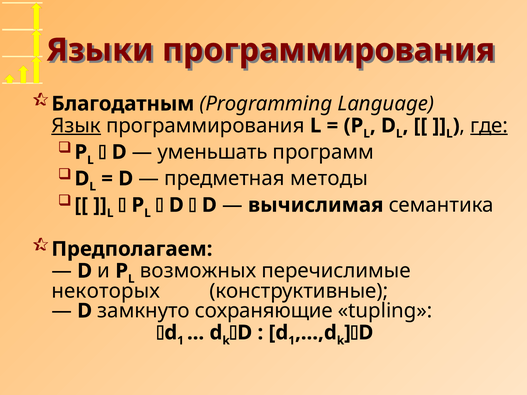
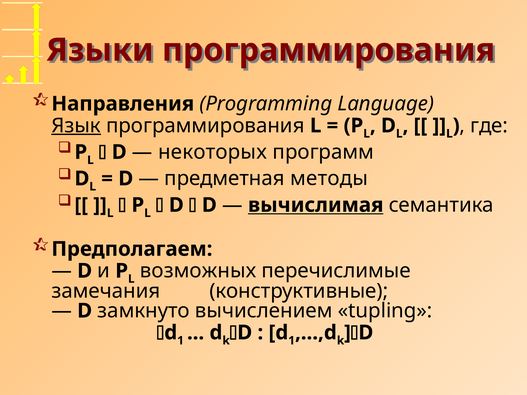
Благодатным: Благодатным -> Направления
где underline: present -> none
уменьшать: уменьшать -> некоторых
вычислимая underline: none -> present
некоторых: некоторых -> замечания
сохраняющие: сохраняющие -> вычислением
